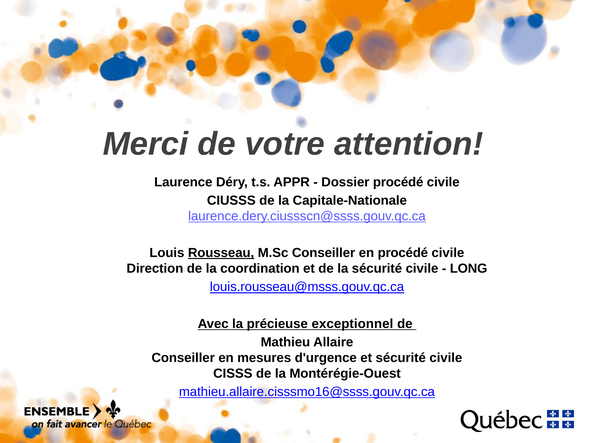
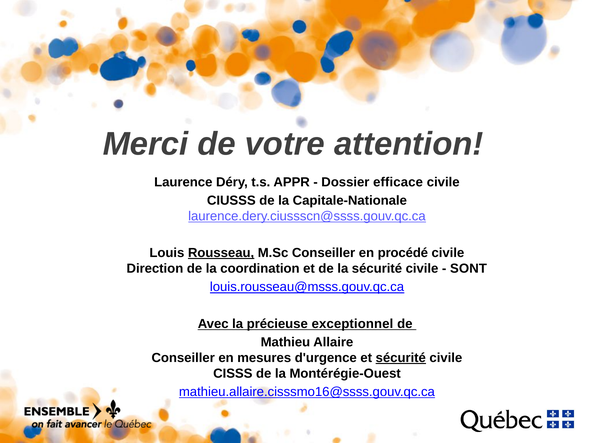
Dossier procédé: procédé -> efficace
LONG: LONG -> SONT
sécurité at (401, 358) underline: none -> present
